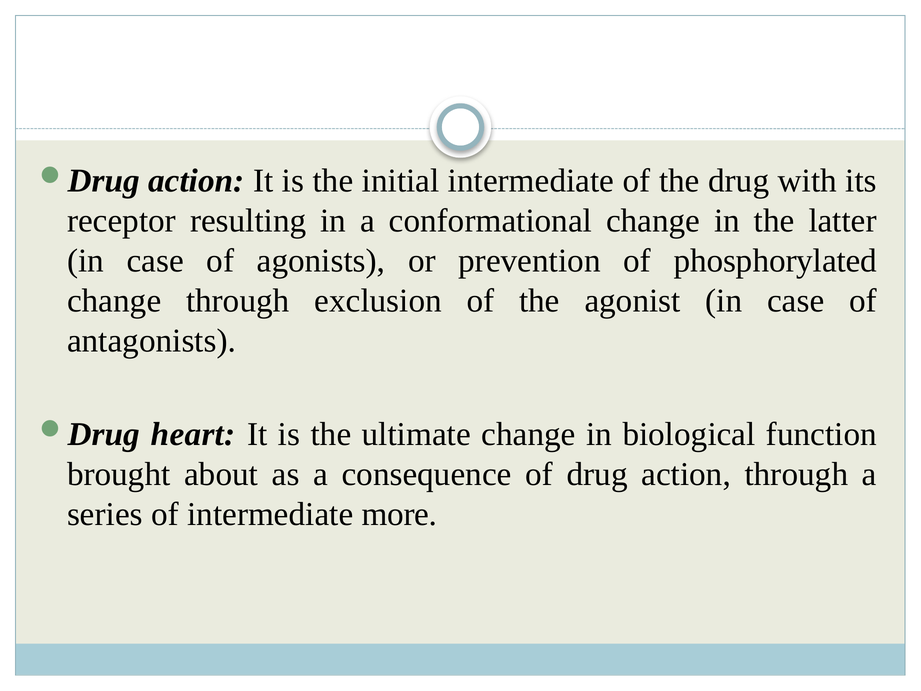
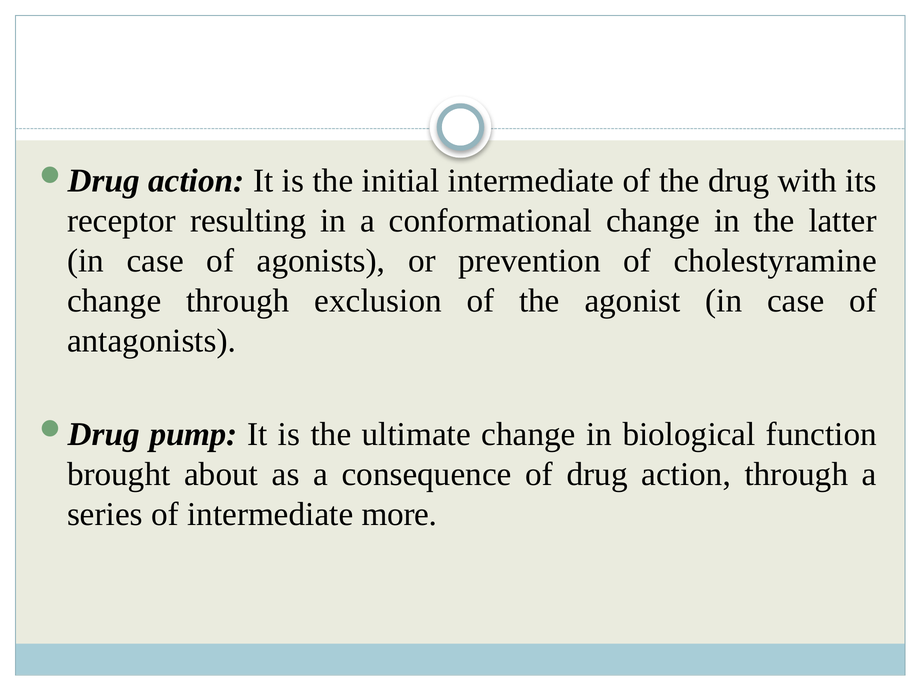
phosphorylated: phosphorylated -> cholestyramine
heart: heart -> pump
